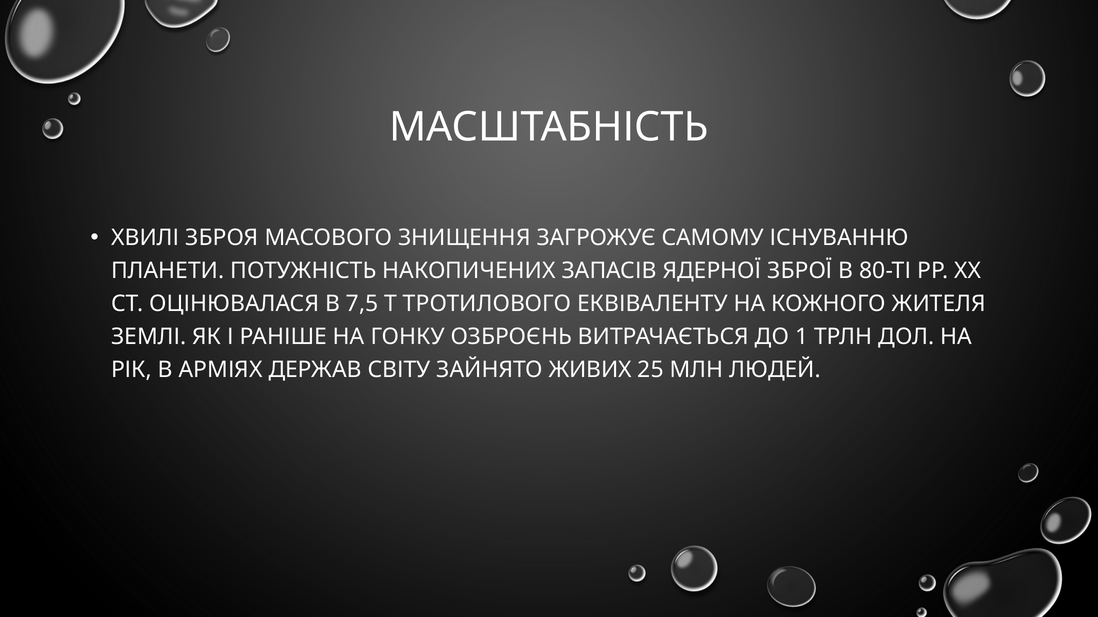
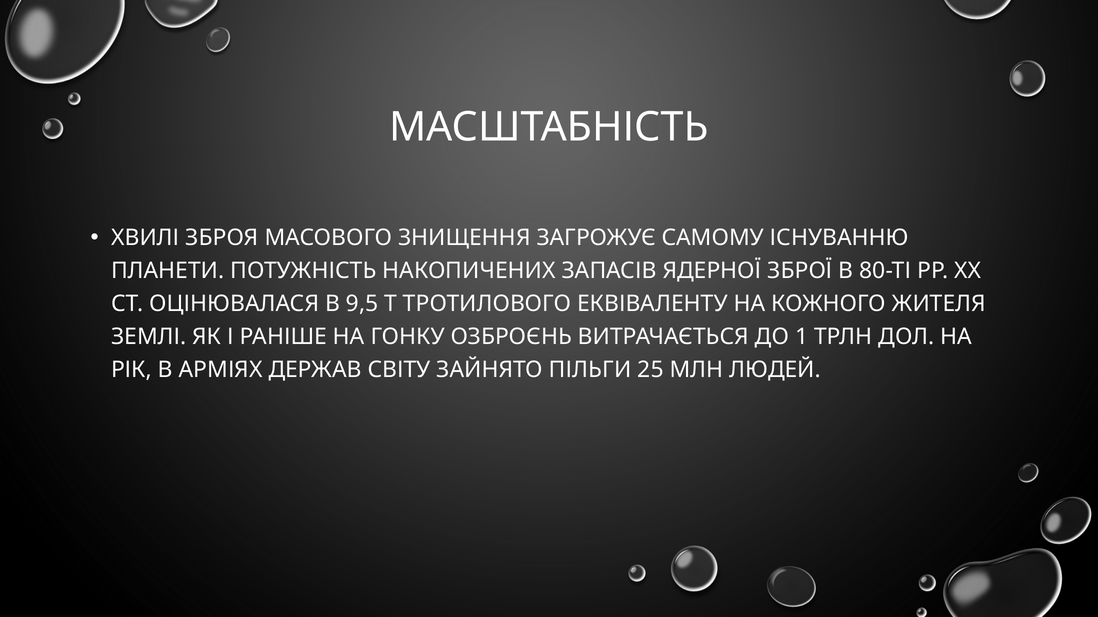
7,5: 7,5 -> 9,5
ЖИВИХ: ЖИВИХ -> ПІЛЬГИ
